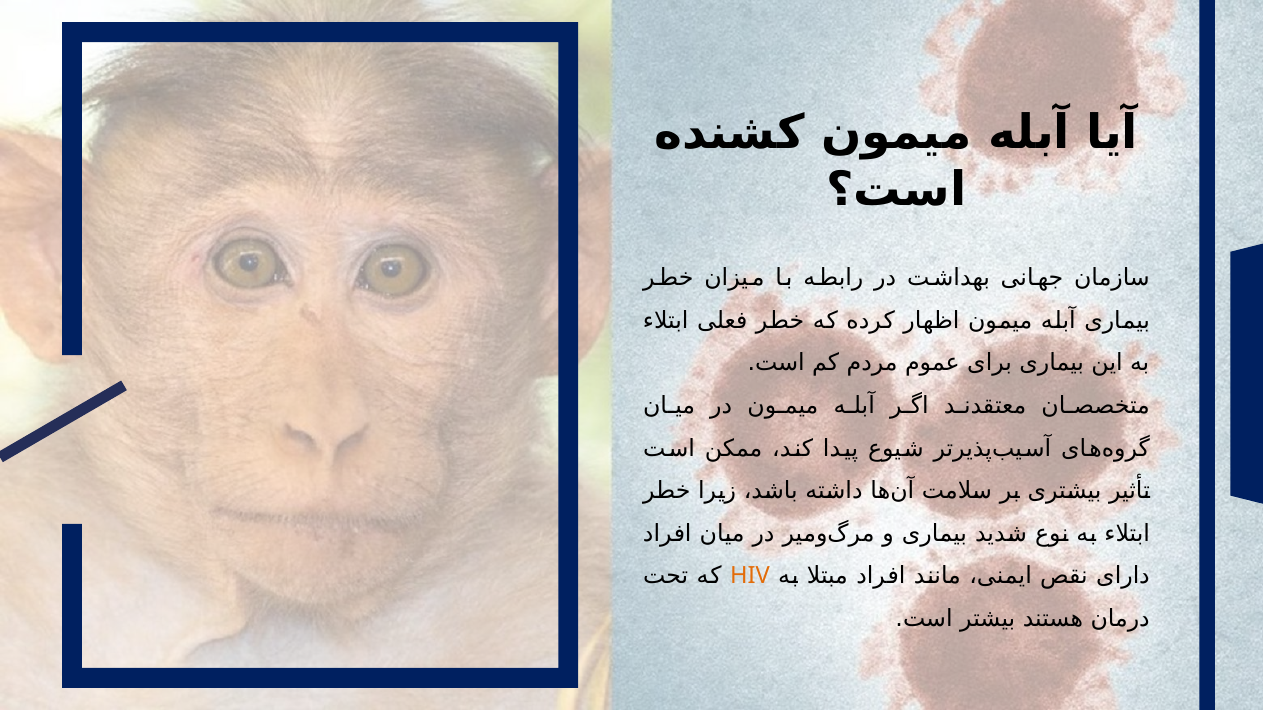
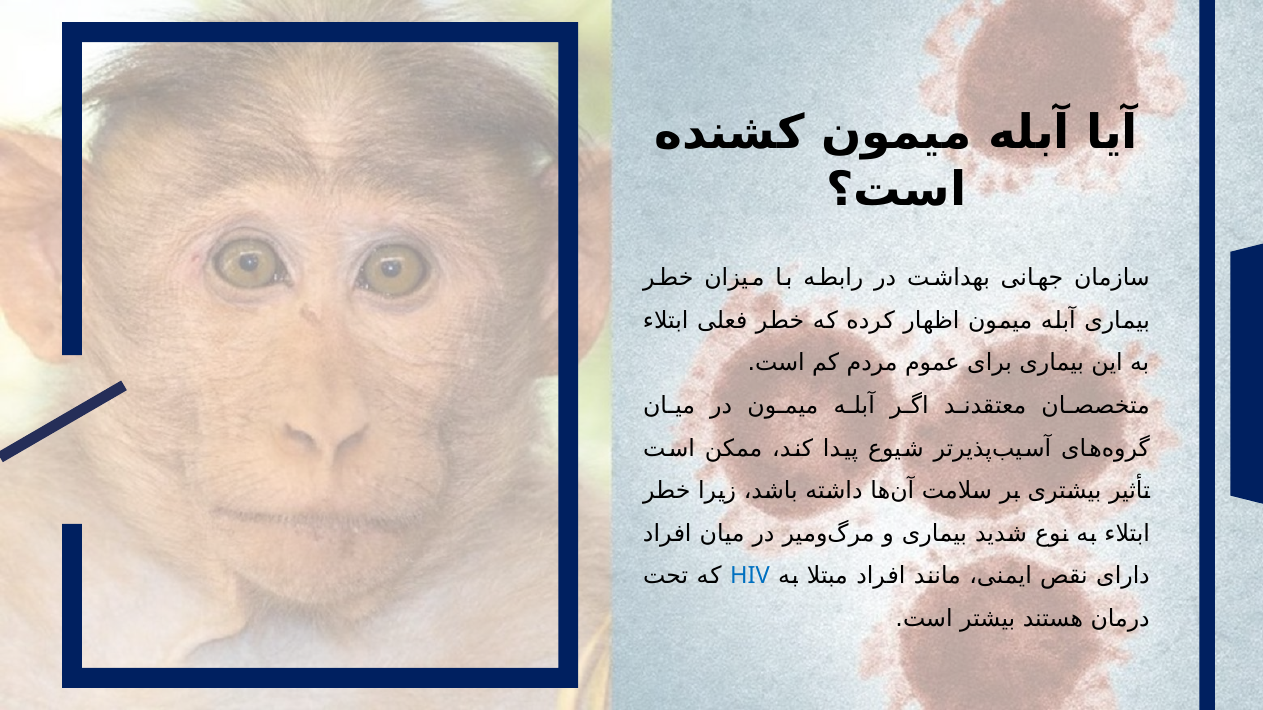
HIV colour: orange -> blue
